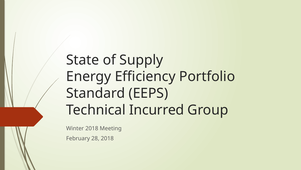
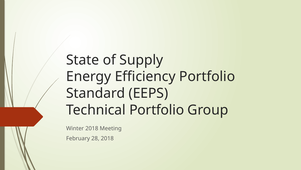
Technical Incurred: Incurred -> Portfolio
